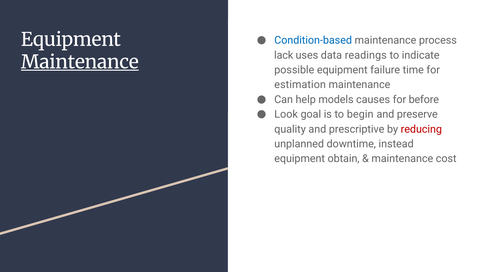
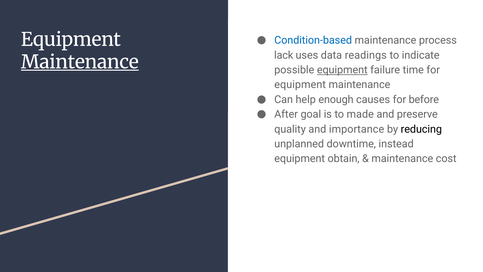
equipment at (342, 70) underline: none -> present
estimation at (300, 85): estimation -> equipment
models: models -> enough
Look: Look -> After
begin: begin -> made
prescriptive: prescriptive -> importance
reducing colour: red -> black
